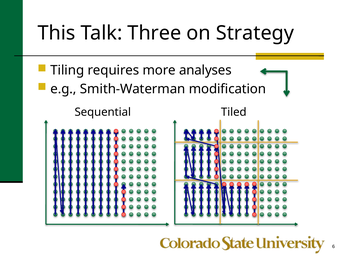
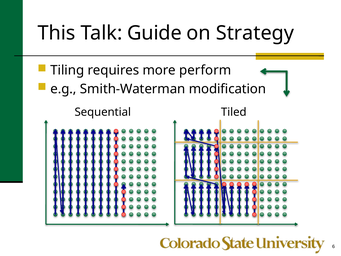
Three: Three -> Guide
analyses: analyses -> perform
